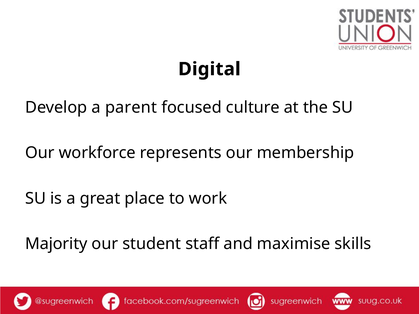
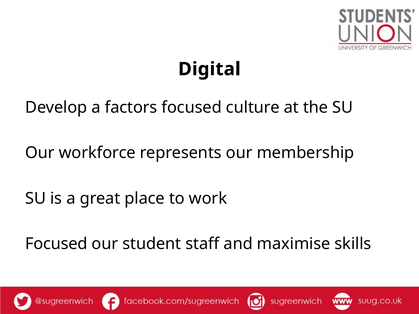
parent: parent -> factors
Majority at (56, 244): Majority -> Focused
